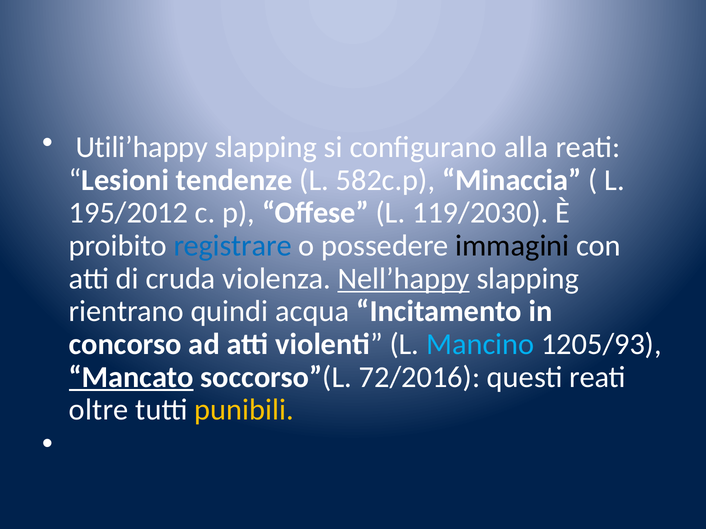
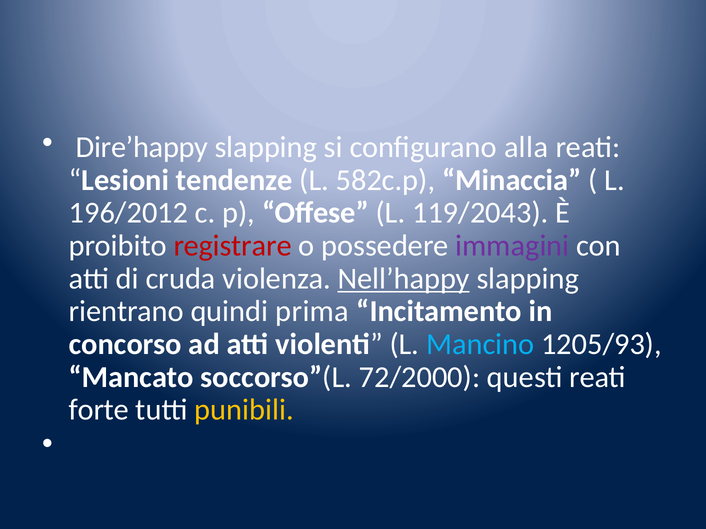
Utili’happy: Utili’happy -> Dire’happy
195/2012: 195/2012 -> 196/2012
119/2030: 119/2030 -> 119/2043
registrare colour: blue -> red
immagini colour: black -> purple
acqua: acqua -> prima
Mancato underline: present -> none
72/2016: 72/2016 -> 72/2000
oltre: oltre -> forte
